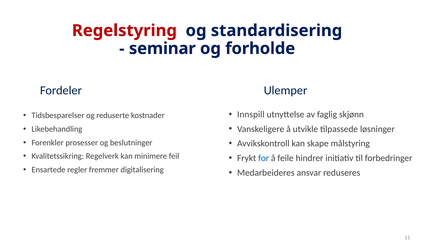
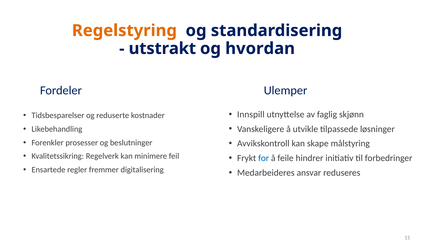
Regelstyring colour: red -> orange
seminar: seminar -> utstrakt
forholde: forholde -> hvordan
